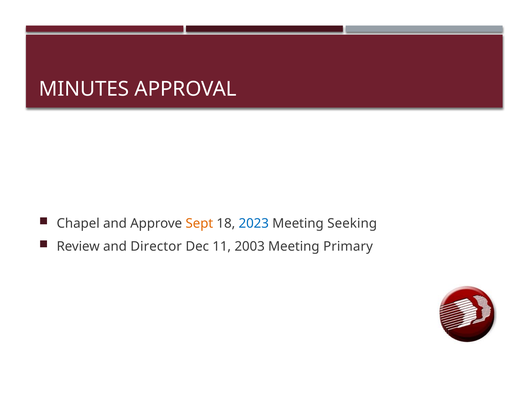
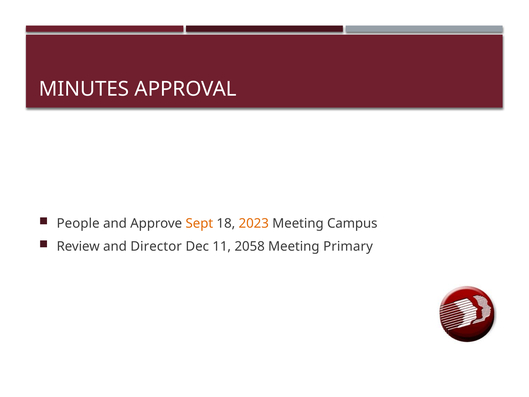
Chapel: Chapel -> People
2023 colour: blue -> orange
Seeking: Seeking -> Campus
2003: 2003 -> 2058
